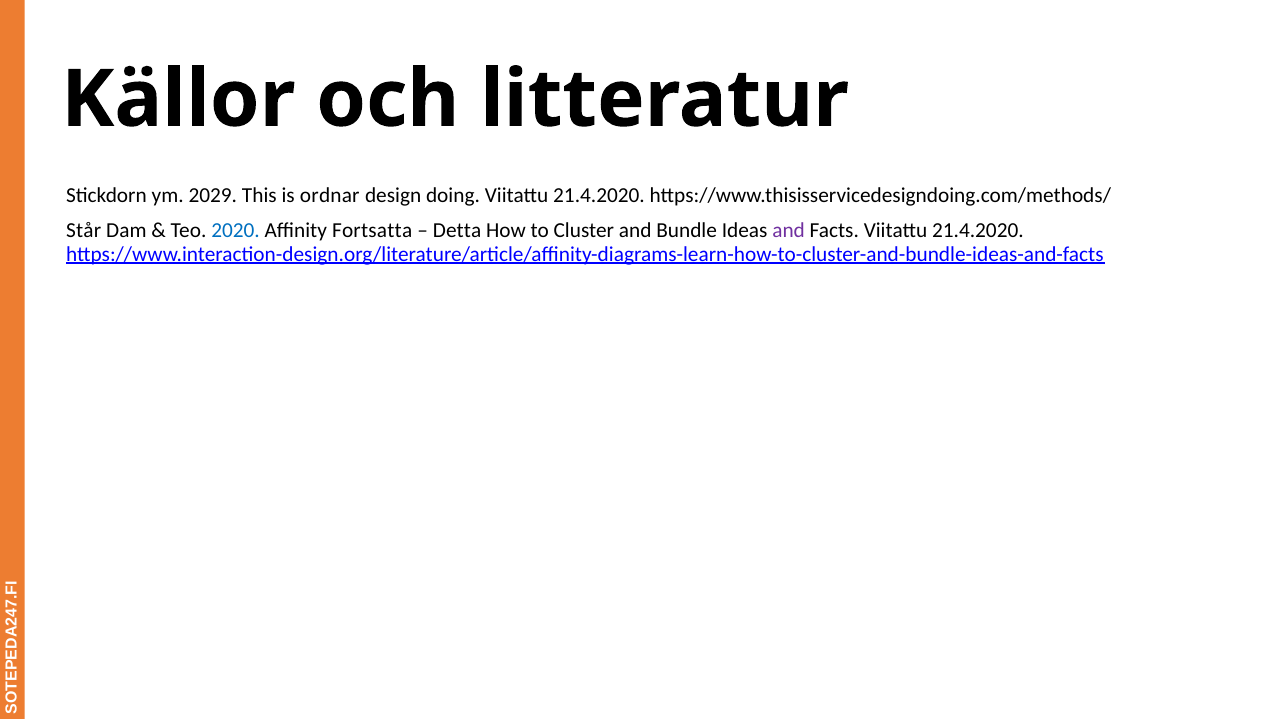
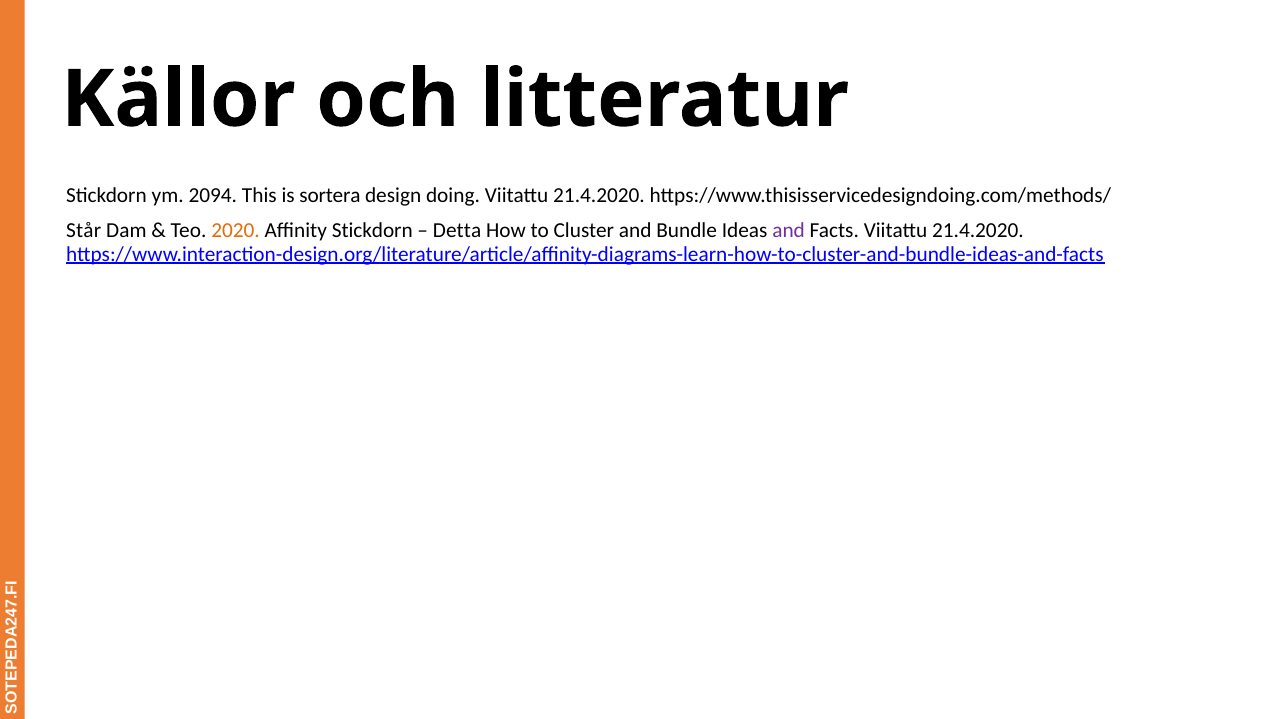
2029: 2029 -> 2094
ordnar: ordnar -> sortera
2020 colour: blue -> orange
Affinity Fortsatta: Fortsatta -> Stickdorn
